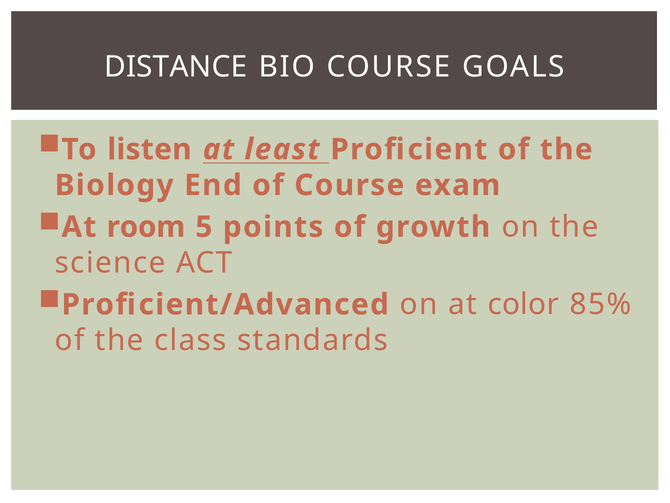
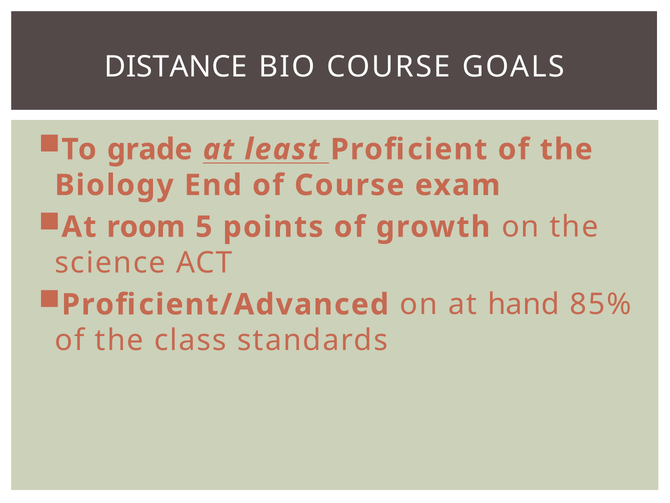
listen: listen -> grade
color: color -> hand
